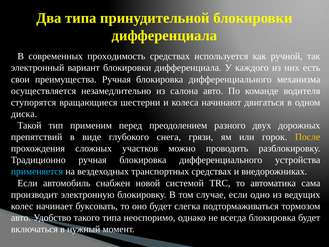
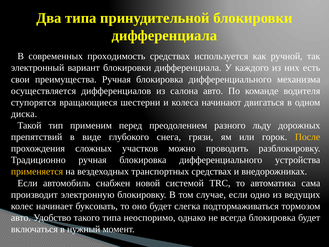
незамедлительно: незамедлительно -> дифференциалов
двух: двух -> льду
применяется colour: light blue -> yellow
